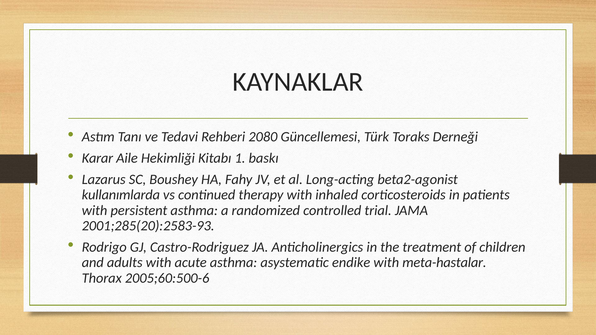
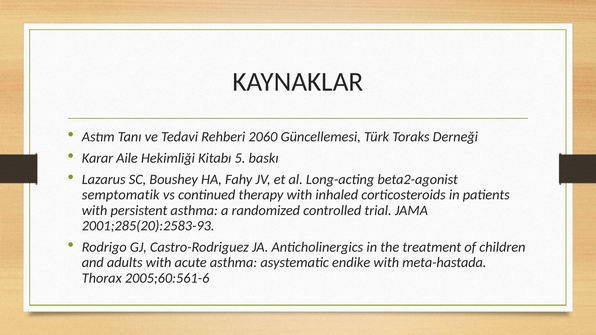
2080: 2080 -> 2060
1: 1 -> 5
kullanımlarda: kullanımlarda -> semptomatik
meta-hastalar: meta-hastalar -> meta-hastada
2005;60:500-6: 2005;60:500-6 -> 2005;60:561-6
